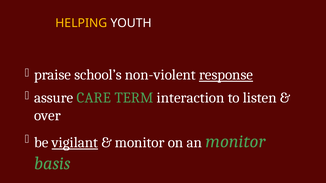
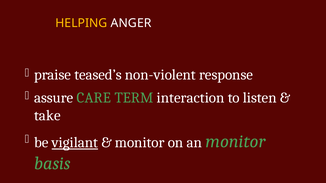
YOUTH: YOUTH -> ANGER
school’s: school’s -> teased’s
response underline: present -> none
over: over -> take
